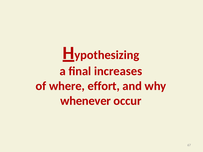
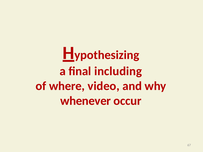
increases: increases -> including
effort: effort -> video
